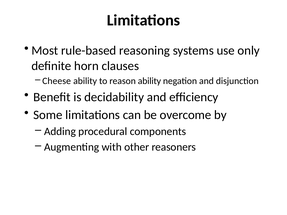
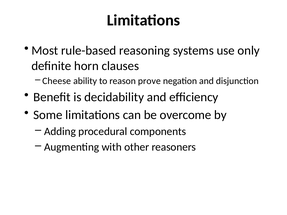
reason ability: ability -> prove
